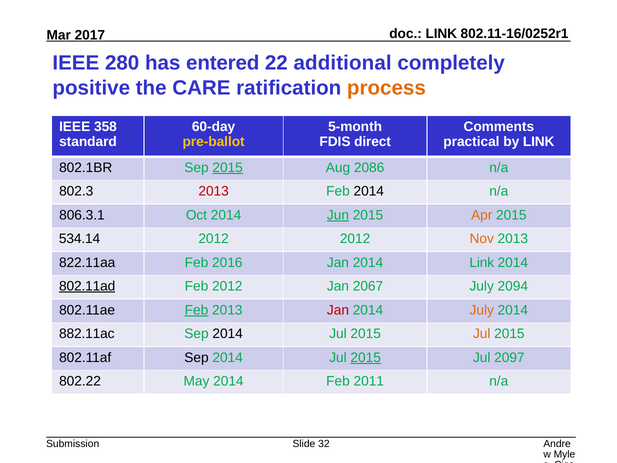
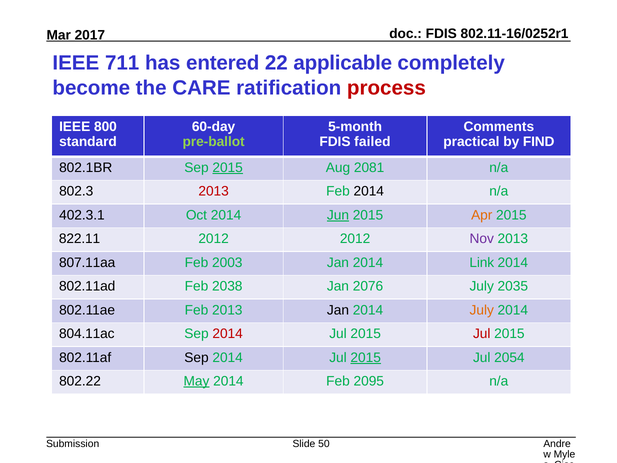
LINK at (441, 34): LINK -> FDIS
280: 280 -> 711
additional: additional -> applicable
positive: positive -> become
process colour: orange -> red
358: 358 -> 800
pre-ballot colour: yellow -> light green
direct: direct -> failed
by LINK: LINK -> FIND
2086: 2086 -> 2081
806.3.1: 806.3.1 -> 402.3.1
534.14: 534.14 -> 822.11
Nov colour: orange -> purple
822.11aa: 822.11aa -> 807.11aa
2016: 2016 -> 2003
802.11ad underline: present -> none
Feb 2012: 2012 -> 2038
2067: 2067 -> 2076
2094: 2094 -> 2035
Feb at (196, 310) underline: present -> none
Jan at (338, 310) colour: red -> black
882.11ac: 882.11ac -> 804.11ac
2014 at (228, 334) colour: black -> red
Jul at (482, 334) colour: orange -> red
2097: 2097 -> 2054
May underline: none -> present
2011: 2011 -> 2095
32: 32 -> 50
